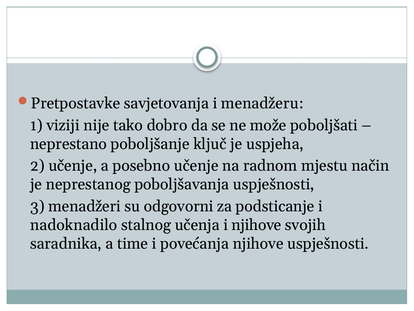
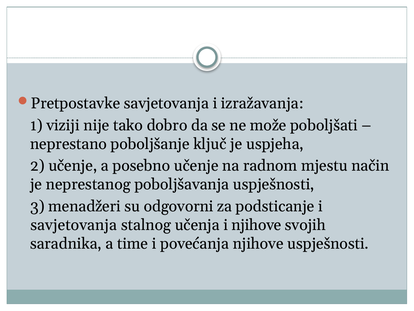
menadžeru: menadžeru -> izražavanja
nadoknadilo at (74, 225): nadoknadilo -> savjetovanja
